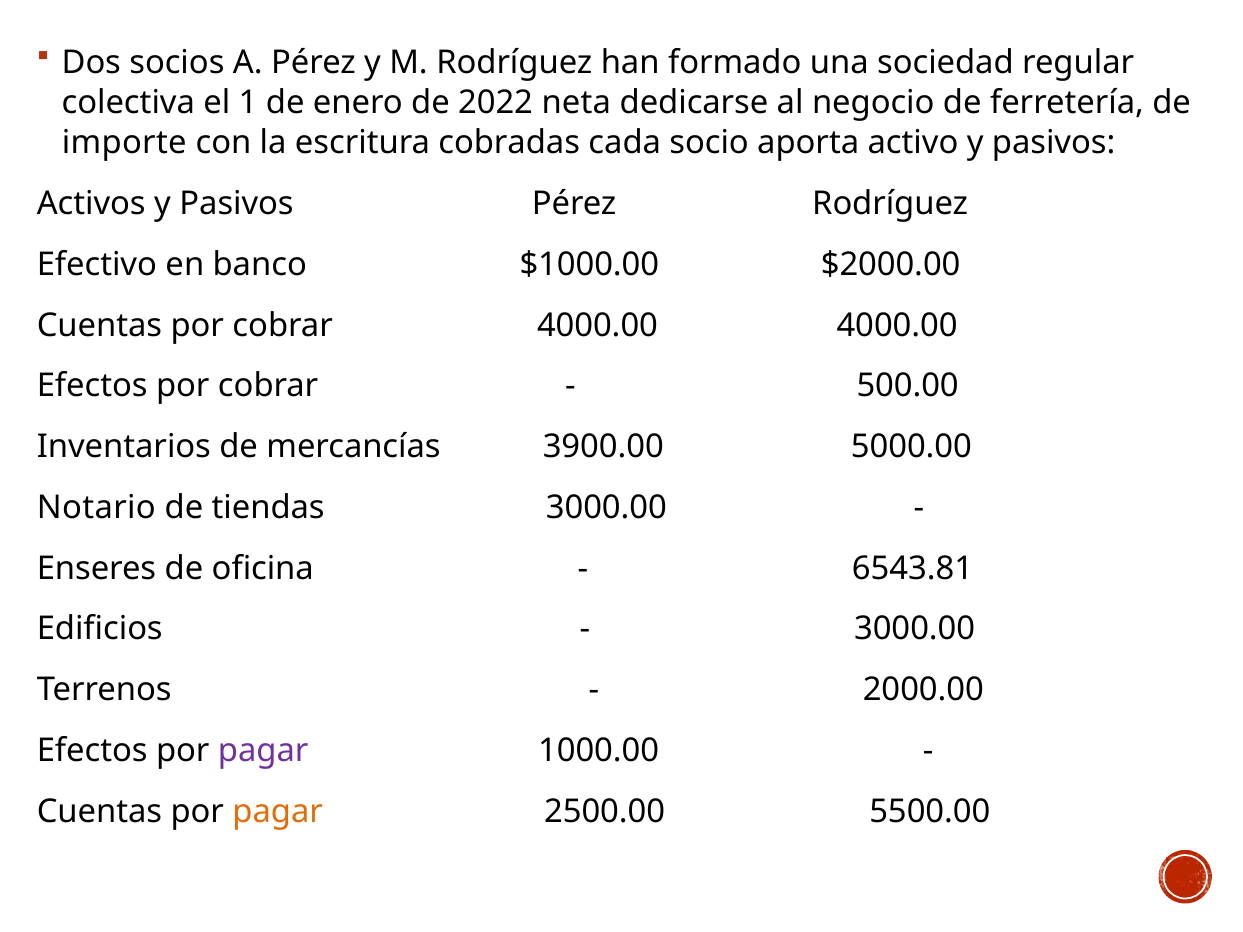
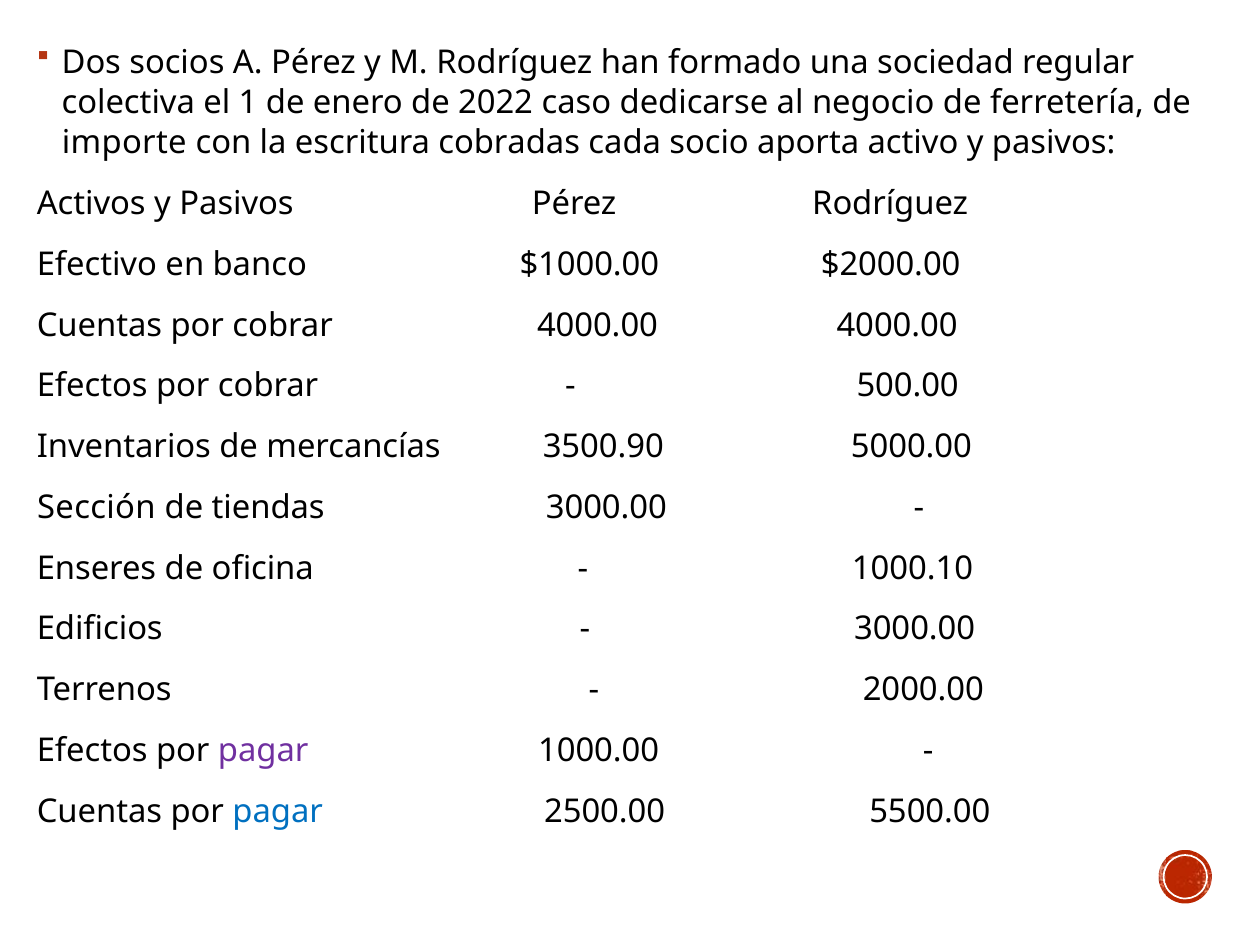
neta: neta -> caso
3900.00: 3900.00 -> 3500.90
Notario: Notario -> Sección
6543.81: 6543.81 -> 1000.10
pagar at (278, 812) colour: orange -> blue
